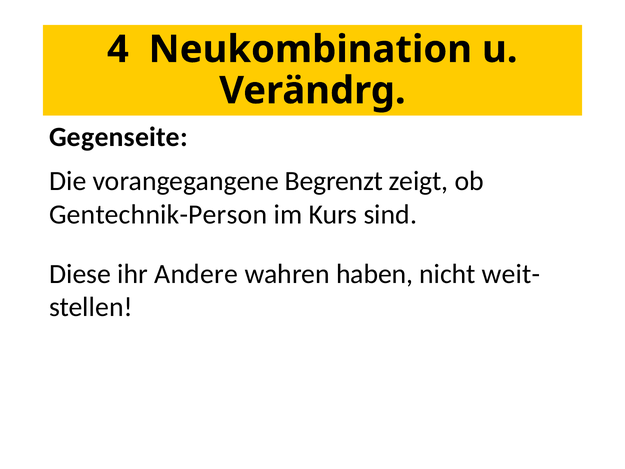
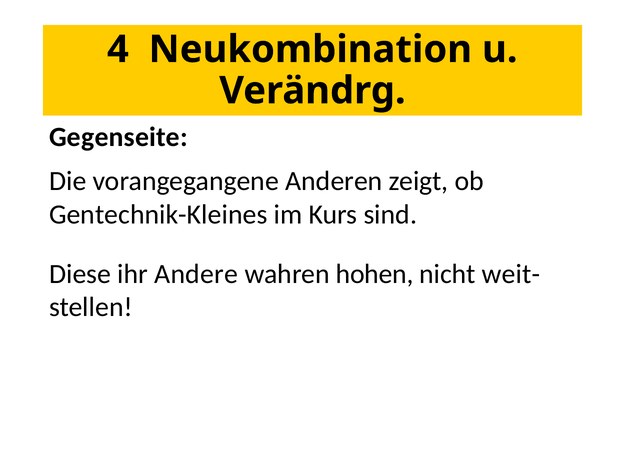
Begrenzt: Begrenzt -> Anderen
Gentechnik-Person: Gentechnik-Person -> Gentechnik-Kleines
haben: haben -> hohen
